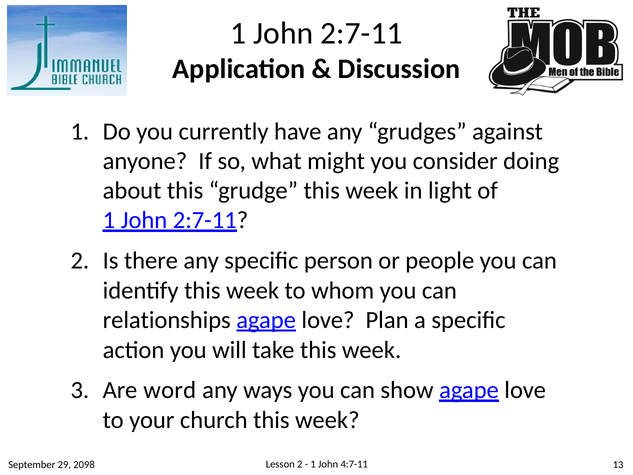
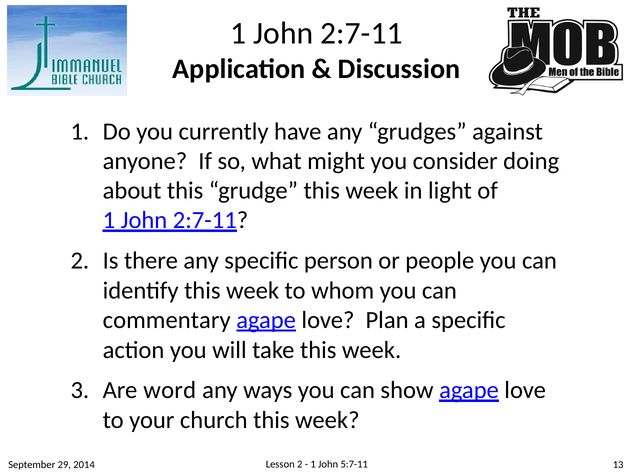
relationships: relationships -> commentary
2098: 2098 -> 2014
4:7-11: 4:7-11 -> 5:7-11
